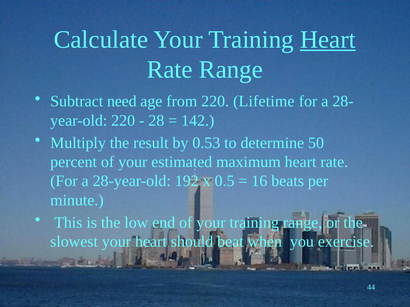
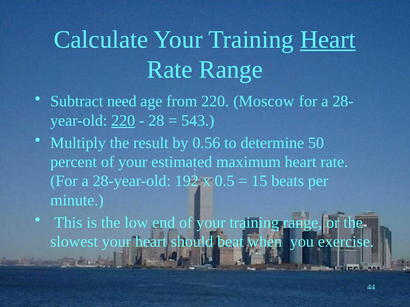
Lifetime: Lifetime -> Moscow
220 at (123, 121) underline: none -> present
142: 142 -> 543
0.53: 0.53 -> 0.56
16: 16 -> 15
